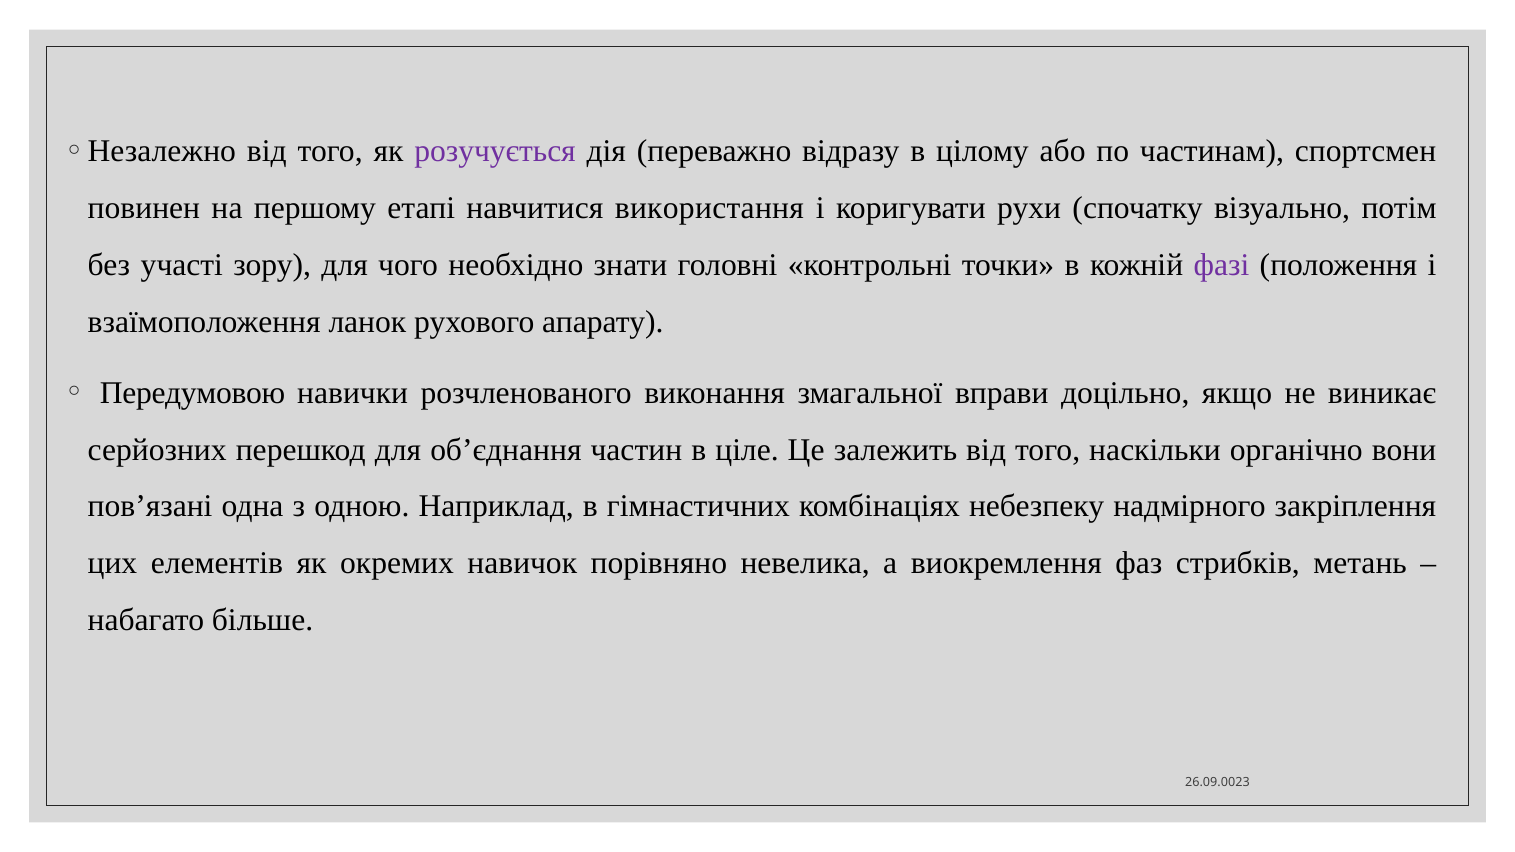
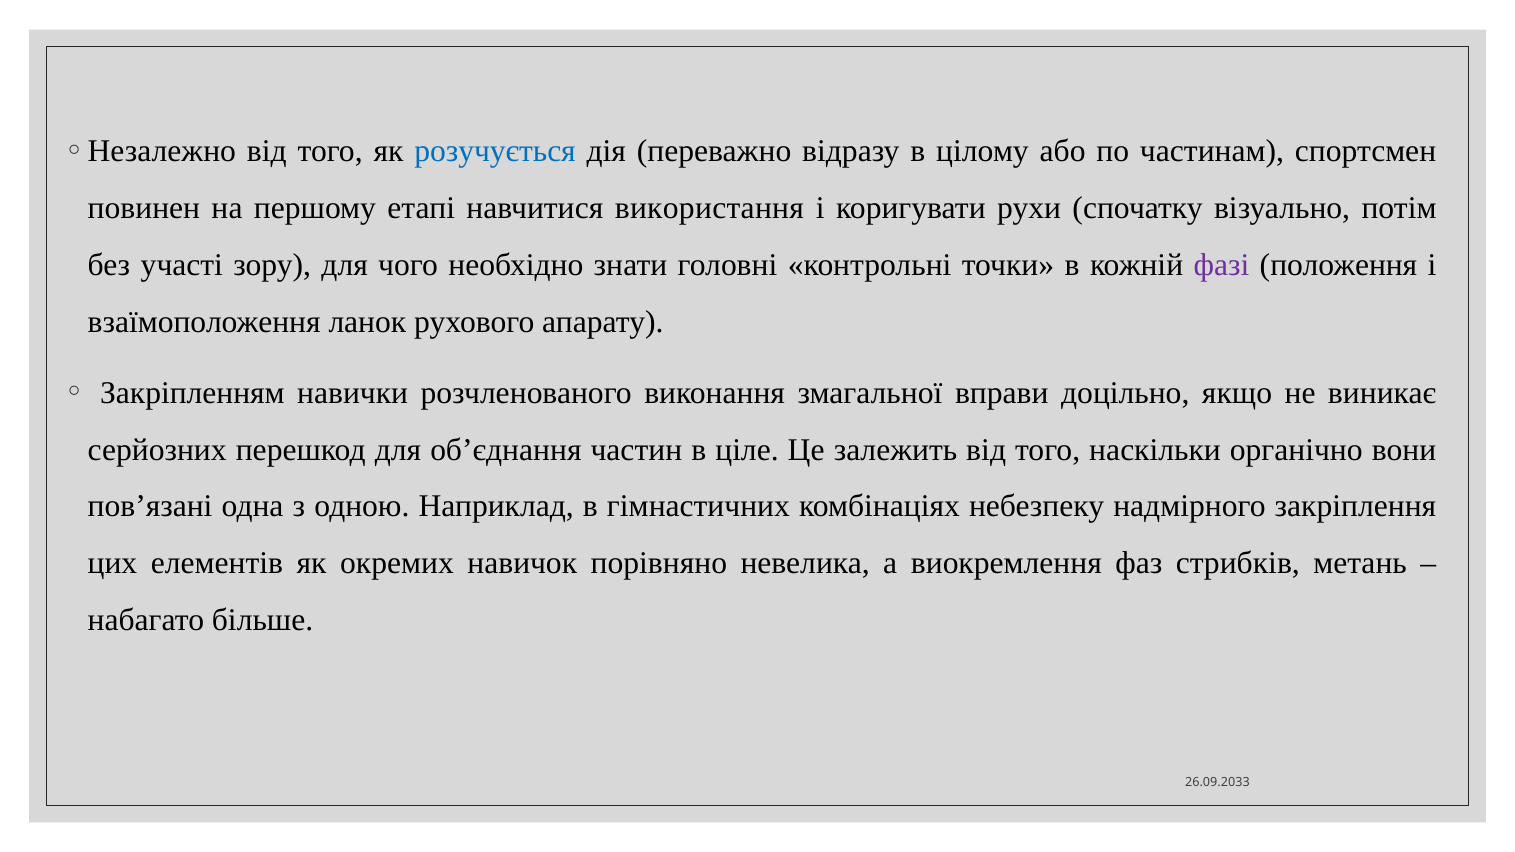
розучується colour: purple -> blue
Передумовою: Передумовою -> Закріпленням
26.09.0023: 26.09.0023 -> 26.09.2033
